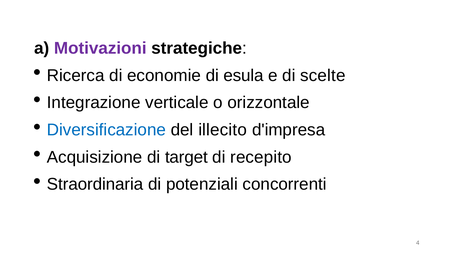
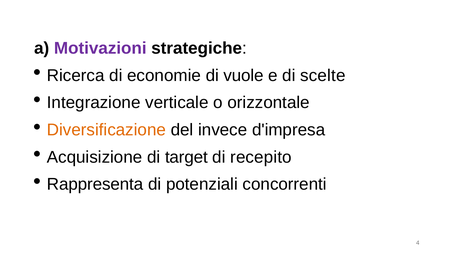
esula: esula -> vuole
Diversificazione colour: blue -> orange
illecito: illecito -> invece
Straordinaria: Straordinaria -> Rappresenta
